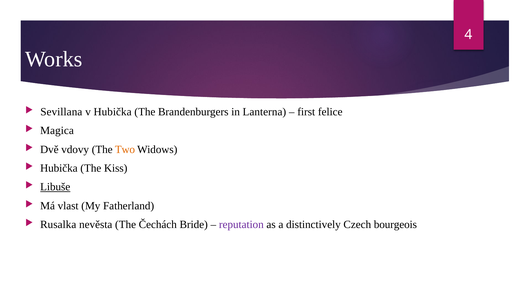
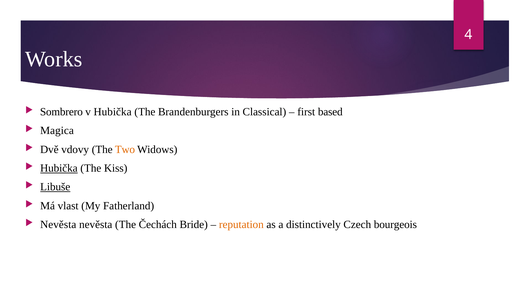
Sevillana: Sevillana -> Sombrero
Lanterna: Lanterna -> Classical
felice: felice -> based
Hubička at (59, 168) underline: none -> present
Rusalka at (58, 225): Rusalka -> Nevěsta
reputation colour: purple -> orange
